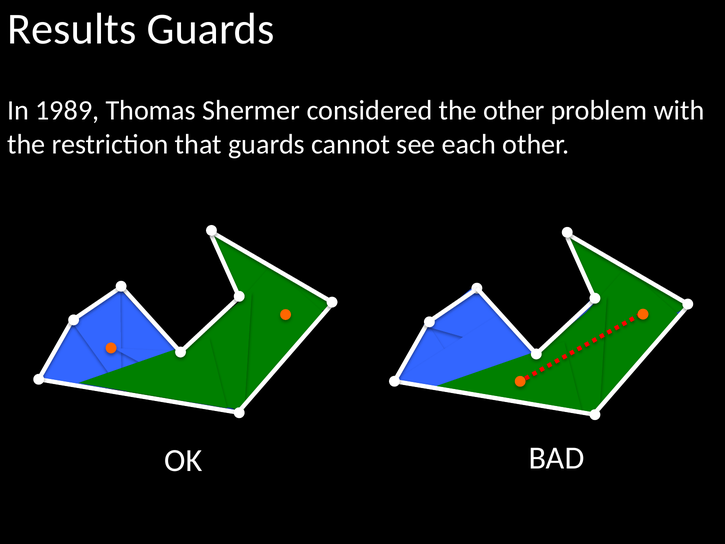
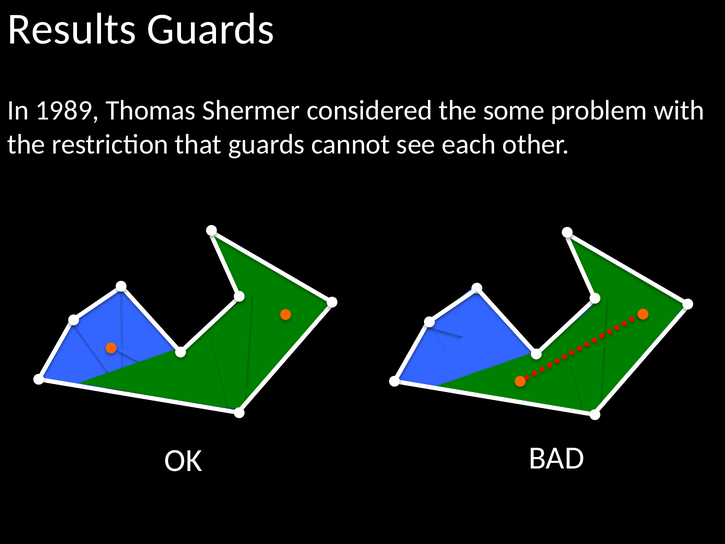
the other: other -> some
